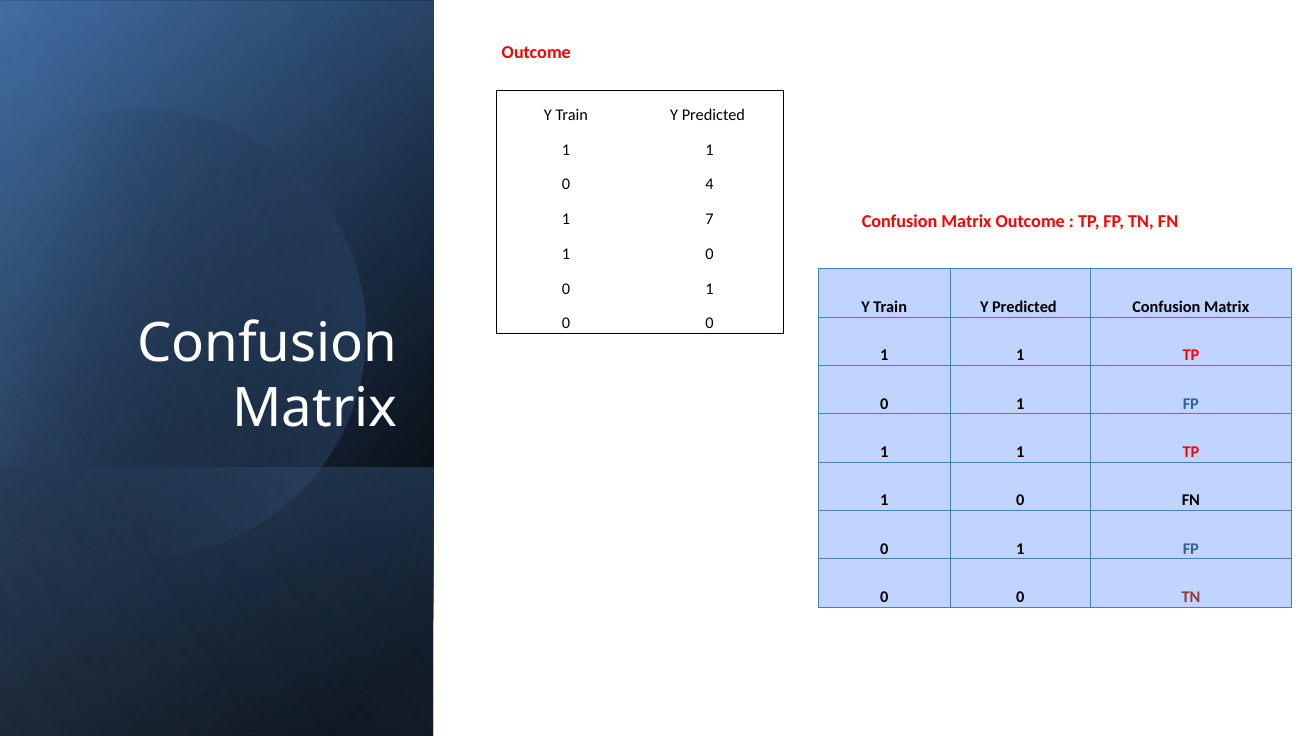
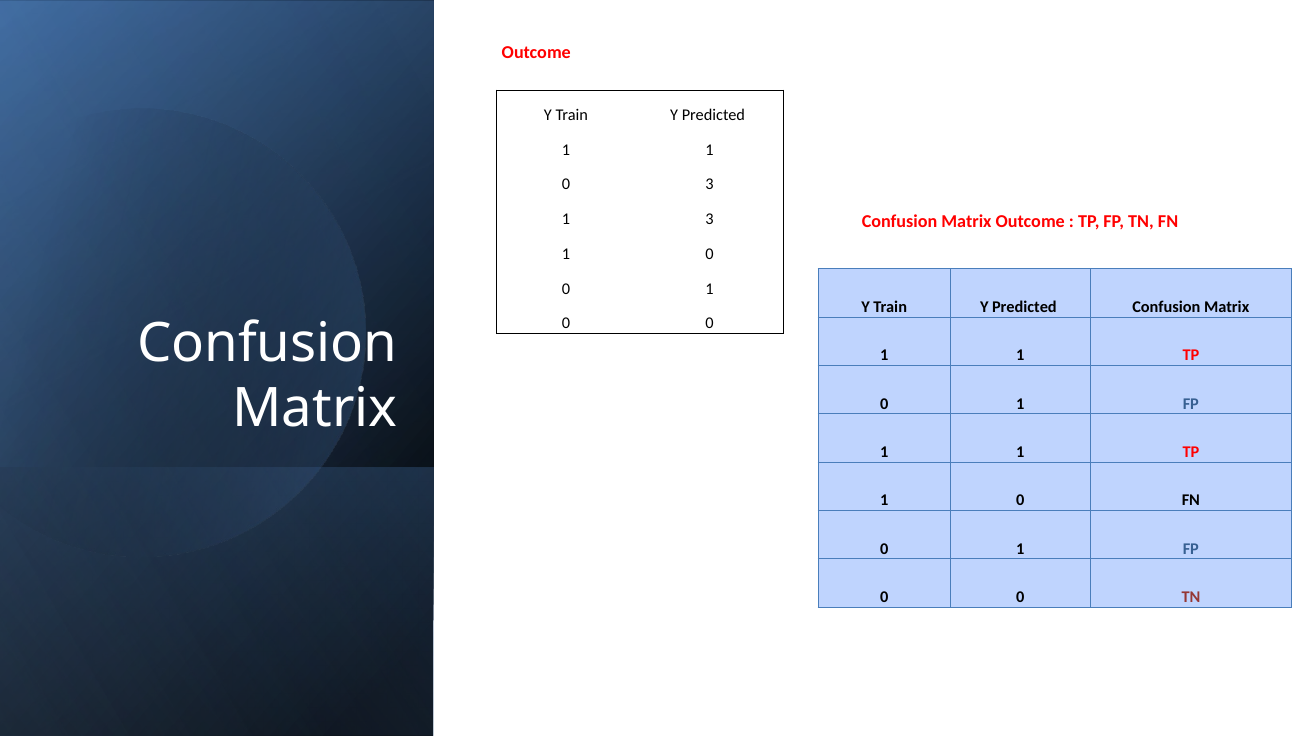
0 4: 4 -> 3
1 7: 7 -> 3
